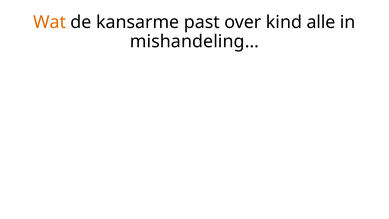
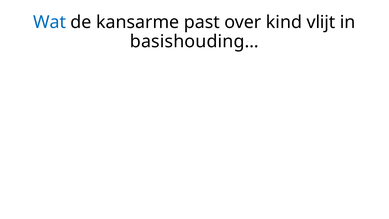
Wat colour: orange -> blue
alle: alle -> vlijt
mishandeling…: mishandeling… -> basishouding…
